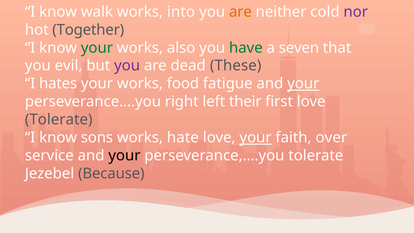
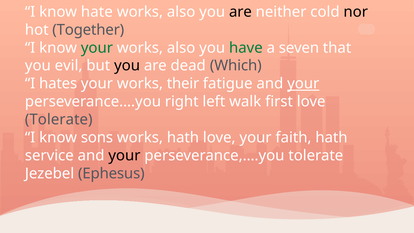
walk: walk -> hate
into at (181, 12): into -> also
are at (240, 12) colour: orange -> black
nor colour: purple -> black
you at (127, 66) colour: purple -> black
These: These -> Which
food: food -> their
their: their -> walk
works hate: hate -> hath
your at (256, 138) underline: present -> none
faith over: over -> hath
Because: Because -> Ephesus
